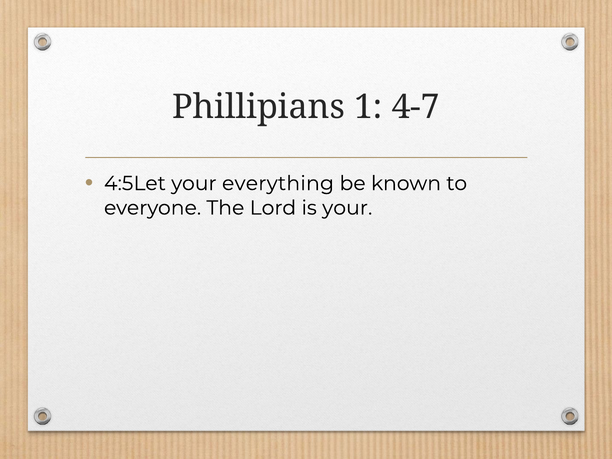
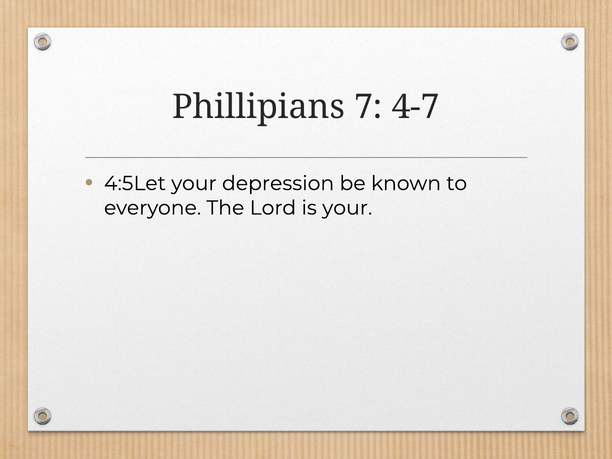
1: 1 -> 7
everything: everything -> depression
